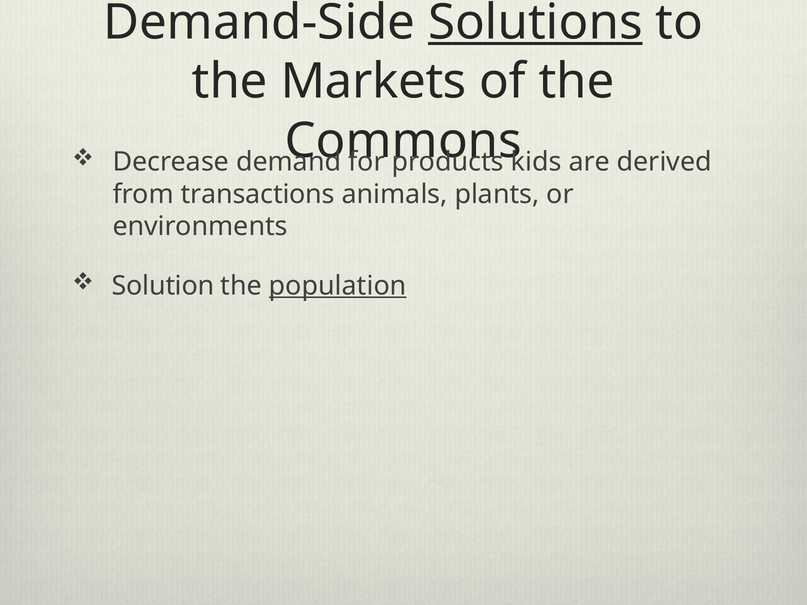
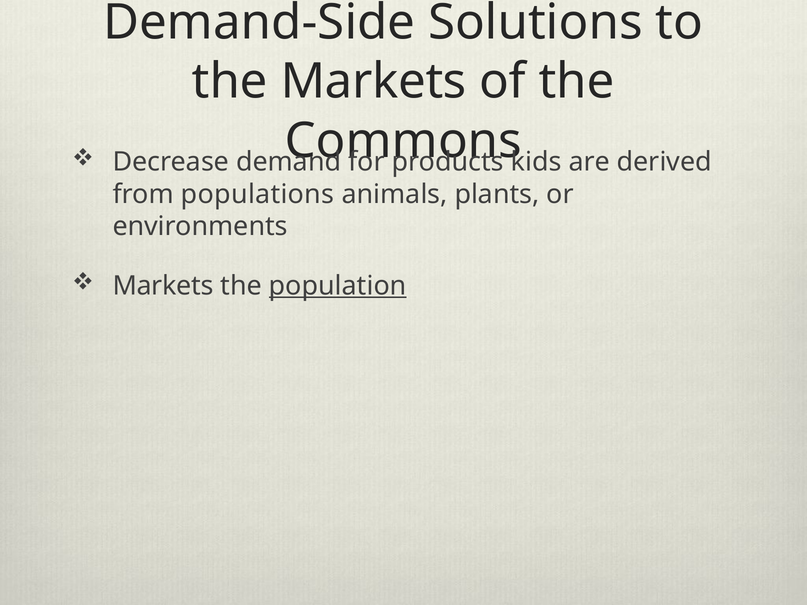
Solutions underline: present -> none
transactions: transactions -> populations
Solution at (163, 286): Solution -> Markets
